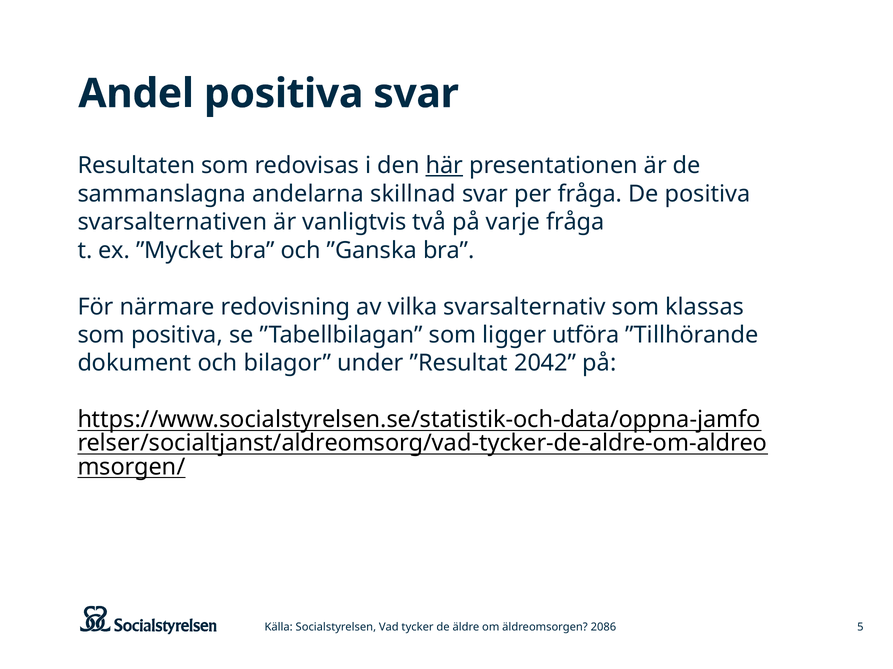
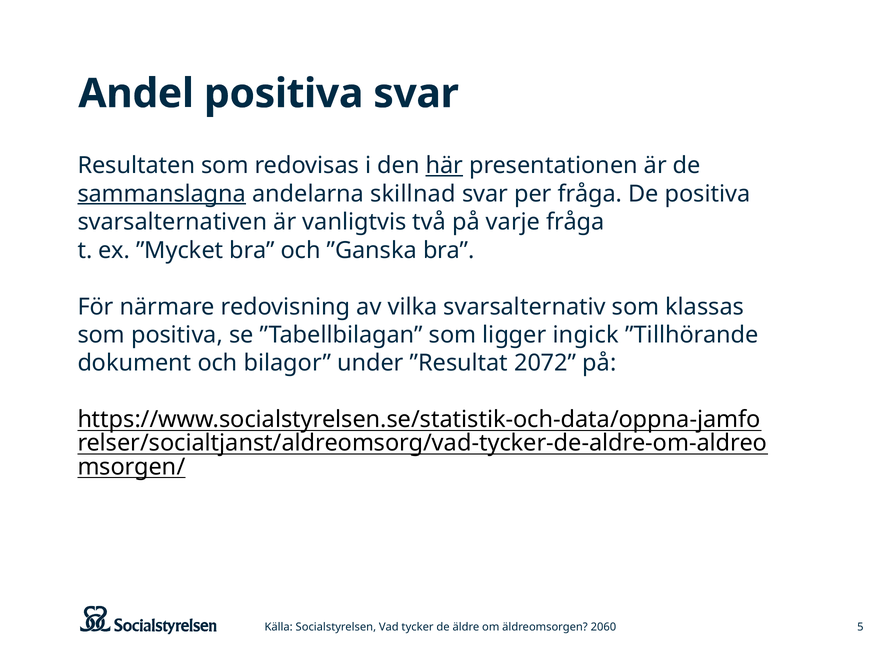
sammanslagna underline: none -> present
utföra: utföra -> ingick
2042: 2042 -> 2072
2086: 2086 -> 2060
